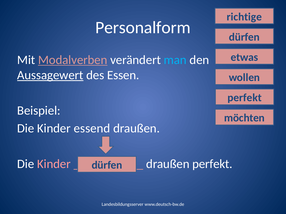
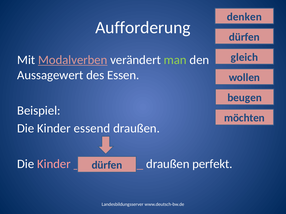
richtige: richtige -> denken
Personalform: Personalform -> Aufforderung
etwas: etwas -> gleich
man colour: light blue -> light green
Aussagewert underline: present -> none
perfekt at (245, 98): perfekt -> beugen
